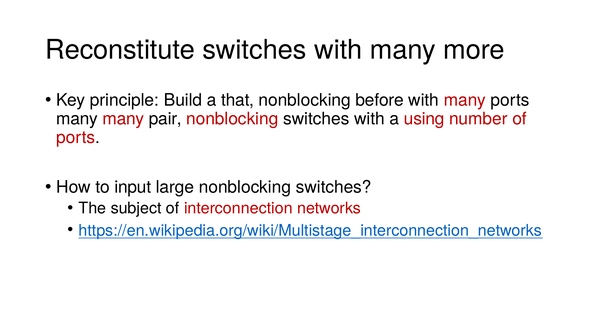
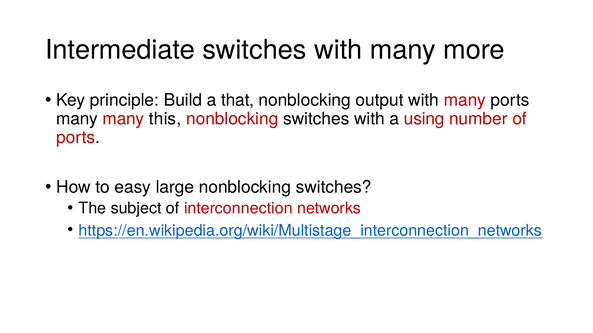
Reconstitute: Reconstitute -> Intermediate
before: before -> output
pair: pair -> this
input: input -> easy
